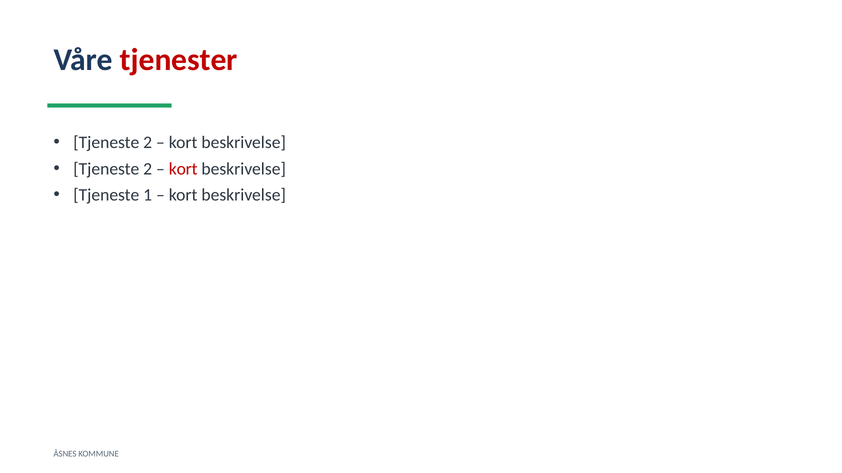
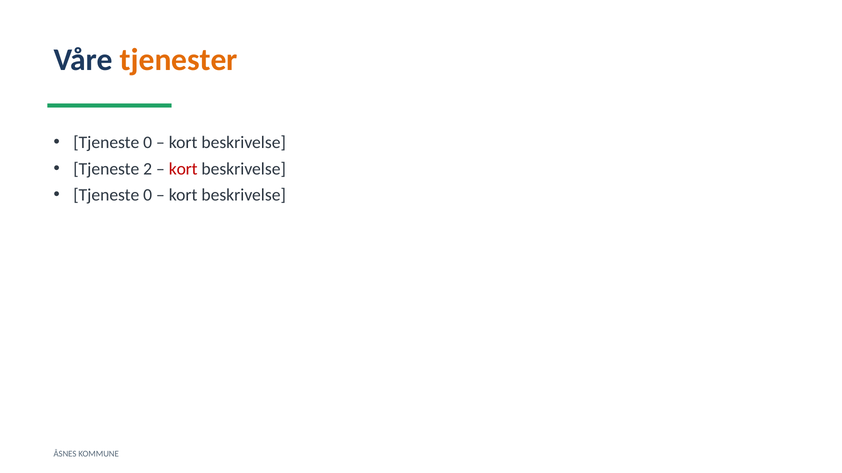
tjenester colour: red -> orange
2 at (148, 143): 2 -> 0
1 at (148, 195): 1 -> 0
